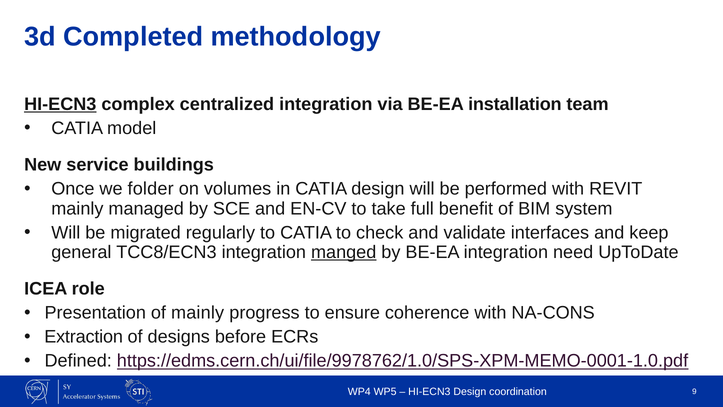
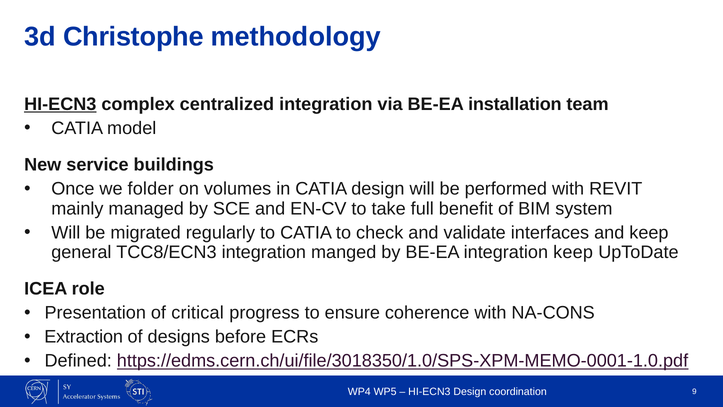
Completed: Completed -> Christophe
manged underline: present -> none
integration need: need -> keep
of mainly: mainly -> critical
https://edms.cern.ch/ui/file/9978762/1.0/SPS-XPM-MEMO-0001-1.0.pdf: https://edms.cern.ch/ui/file/9978762/1.0/SPS-XPM-MEMO-0001-1.0.pdf -> https://edms.cern.ch/ui/file/3018350/1.0/SPS-XPM-MEMO-0001-1.0.pdf
